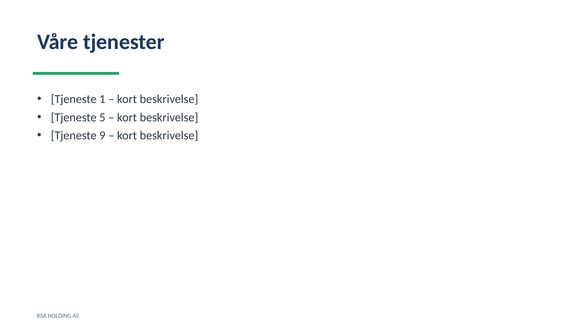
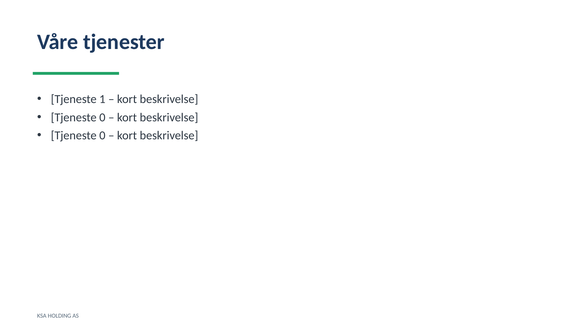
5 at (102, 117): 5 -> 0
9 at (102, 135): 9 -> 0
